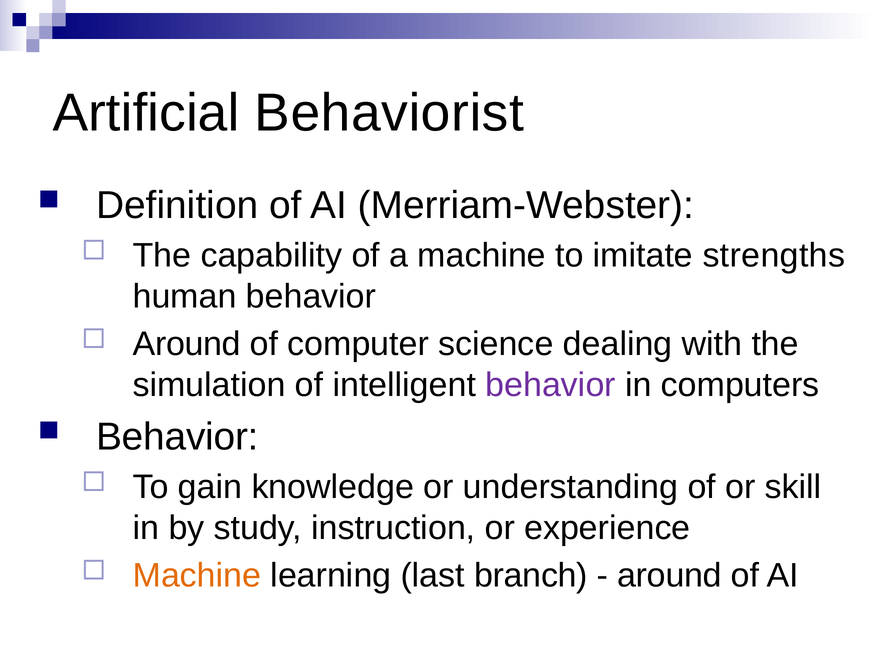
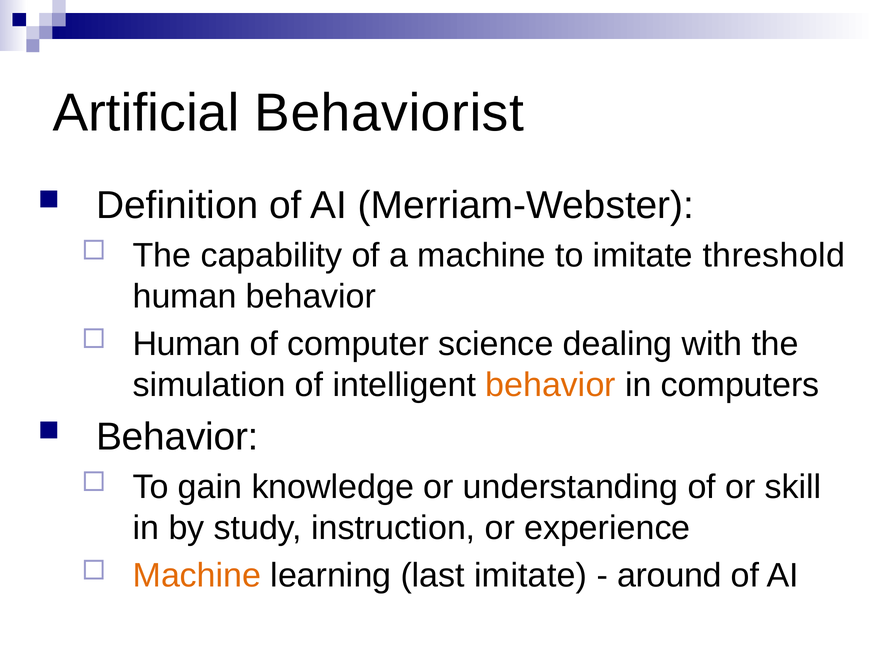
strengths: strengths -> threshold
Around at (187, 344): Around -> Human
behavior at (551, 385) colour: purple -> orange
last branch: branch -> imitate
